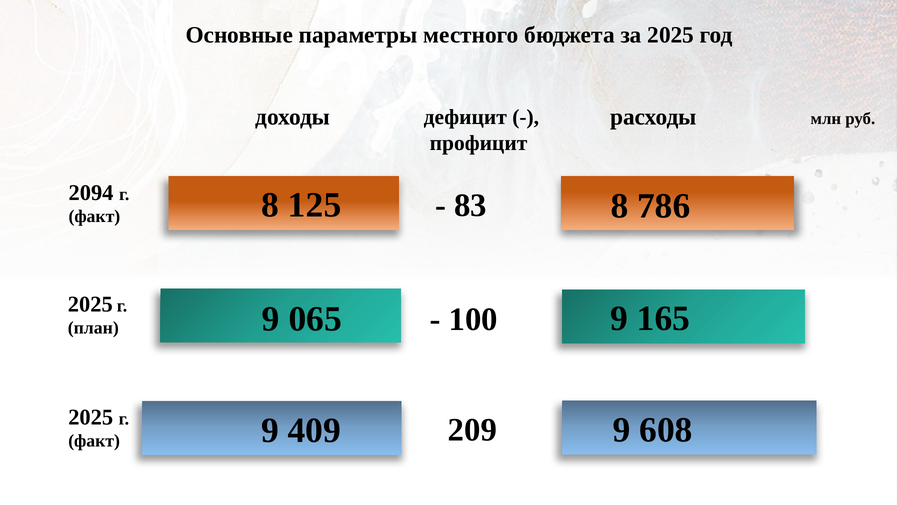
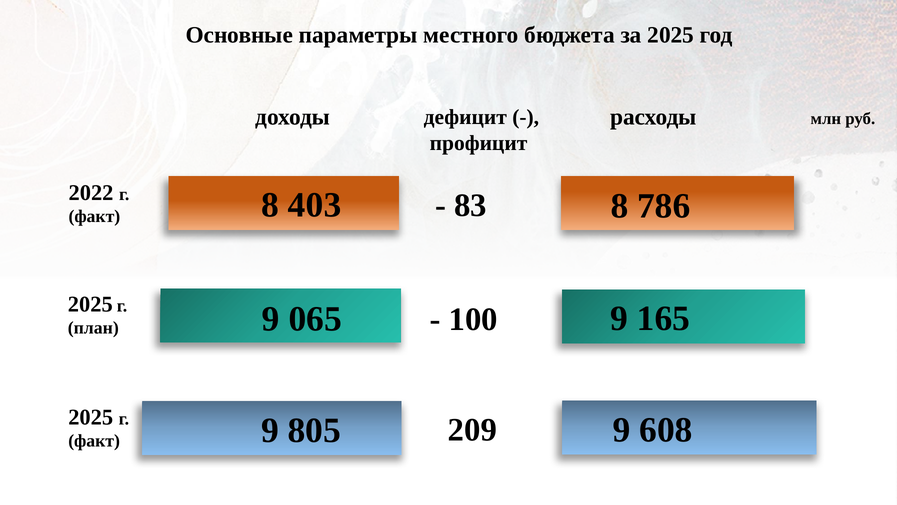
2094: 2094 -> 2022
125: 125 -> 403
409: 409 -> 805
